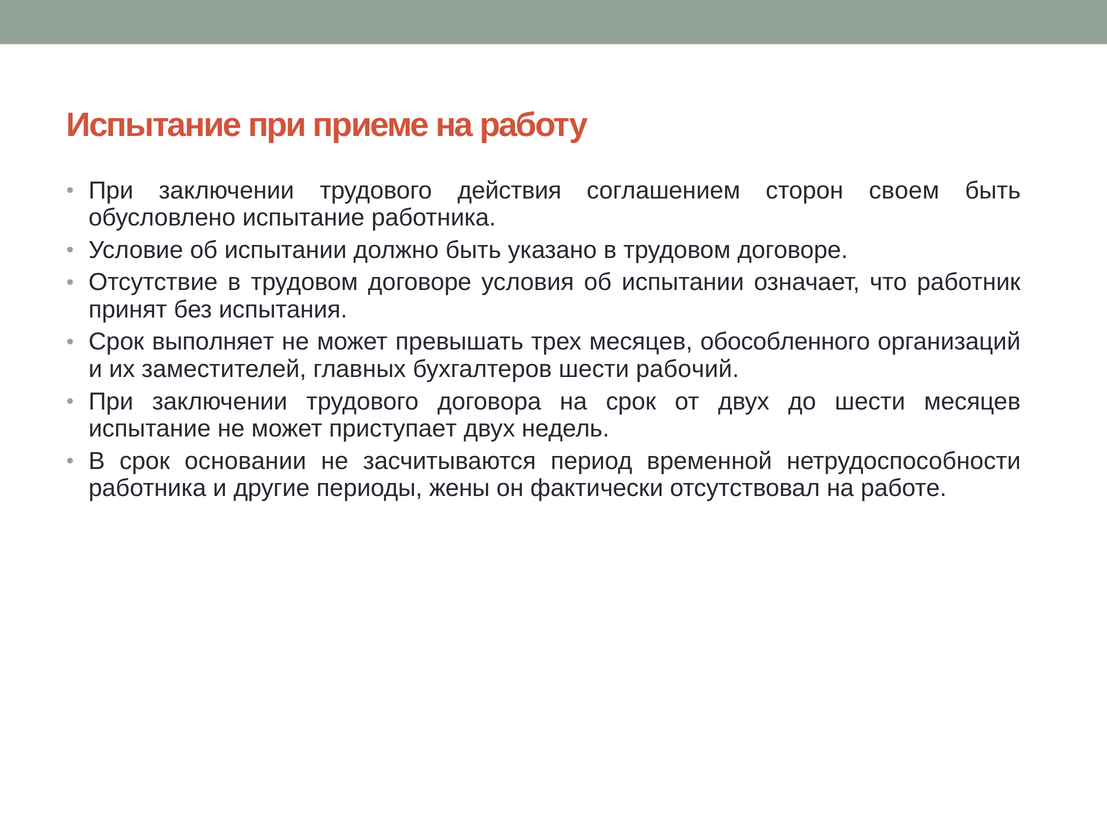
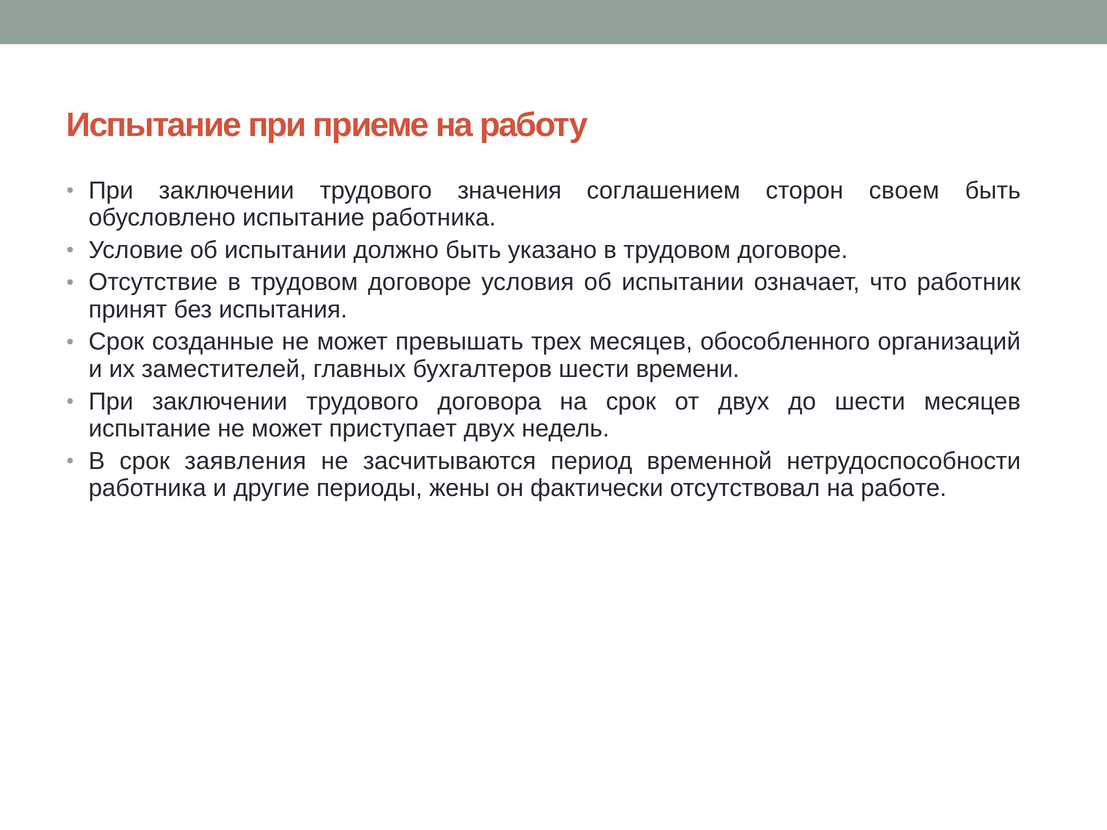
действия: действия -> значения
выполняет: выполняет -> созданные
рабочий: рабочий -> времени
основании: основании -> заявления
